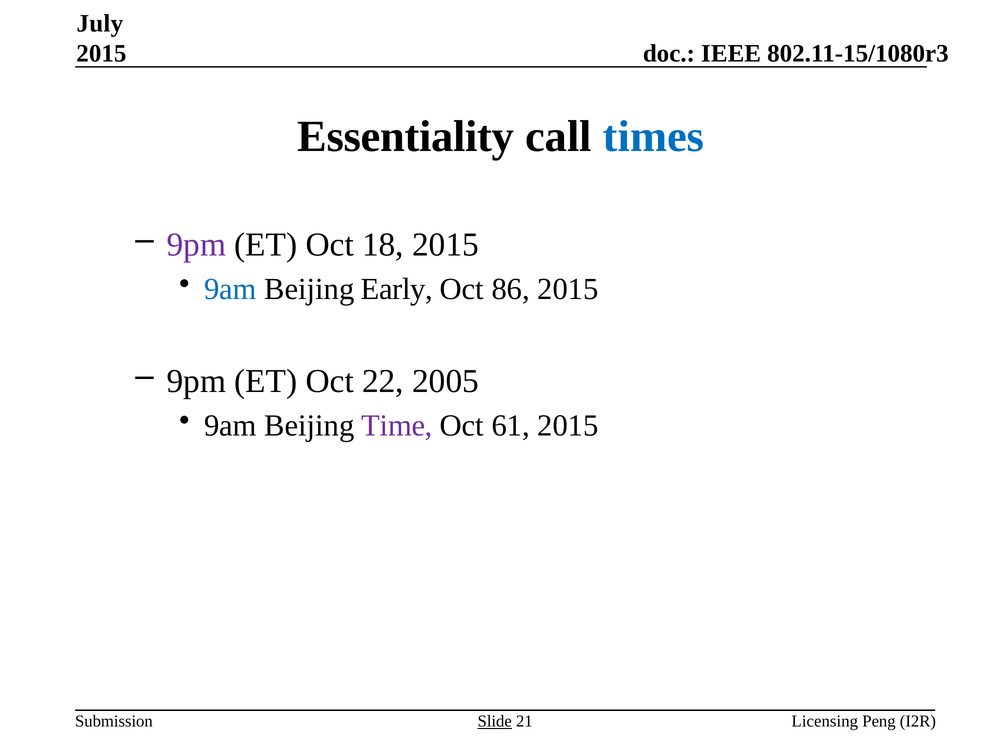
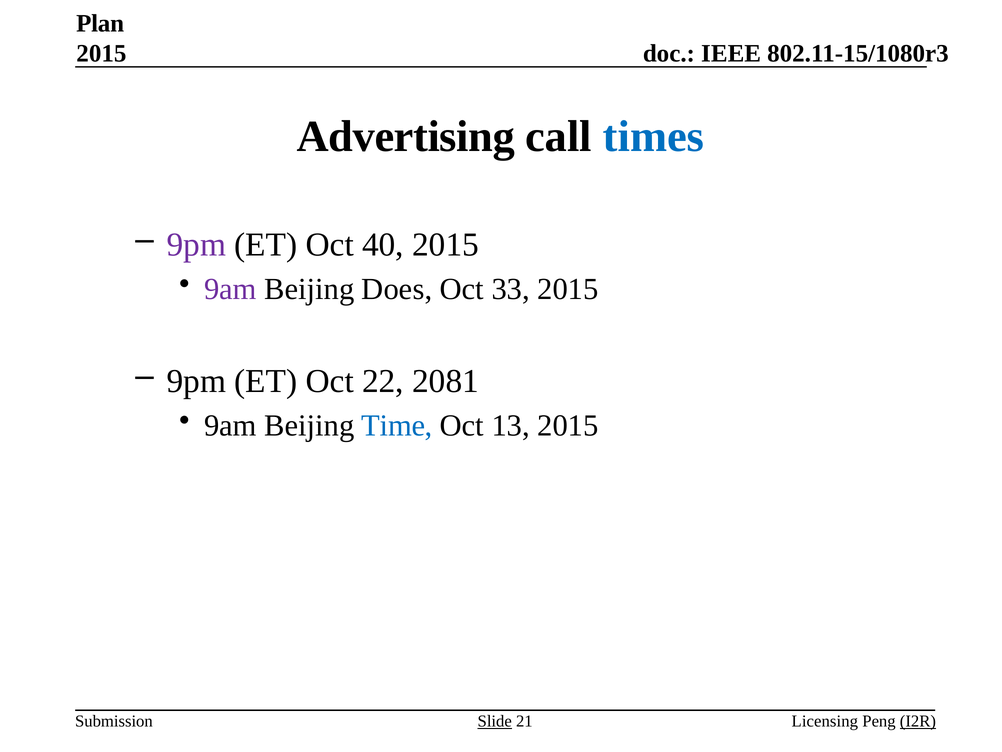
July: July -> Plan
Essentiality: Essentiality -> Advertising
18: 18 -> 40
9am at (231, 289) colour: blue -> purple
Early: Early -> Does
86: 86 -> 33
2005: 2005 -> 2081
Time colour: purple -> blue
61: 61 -> 13
I2R underline: none -> present
